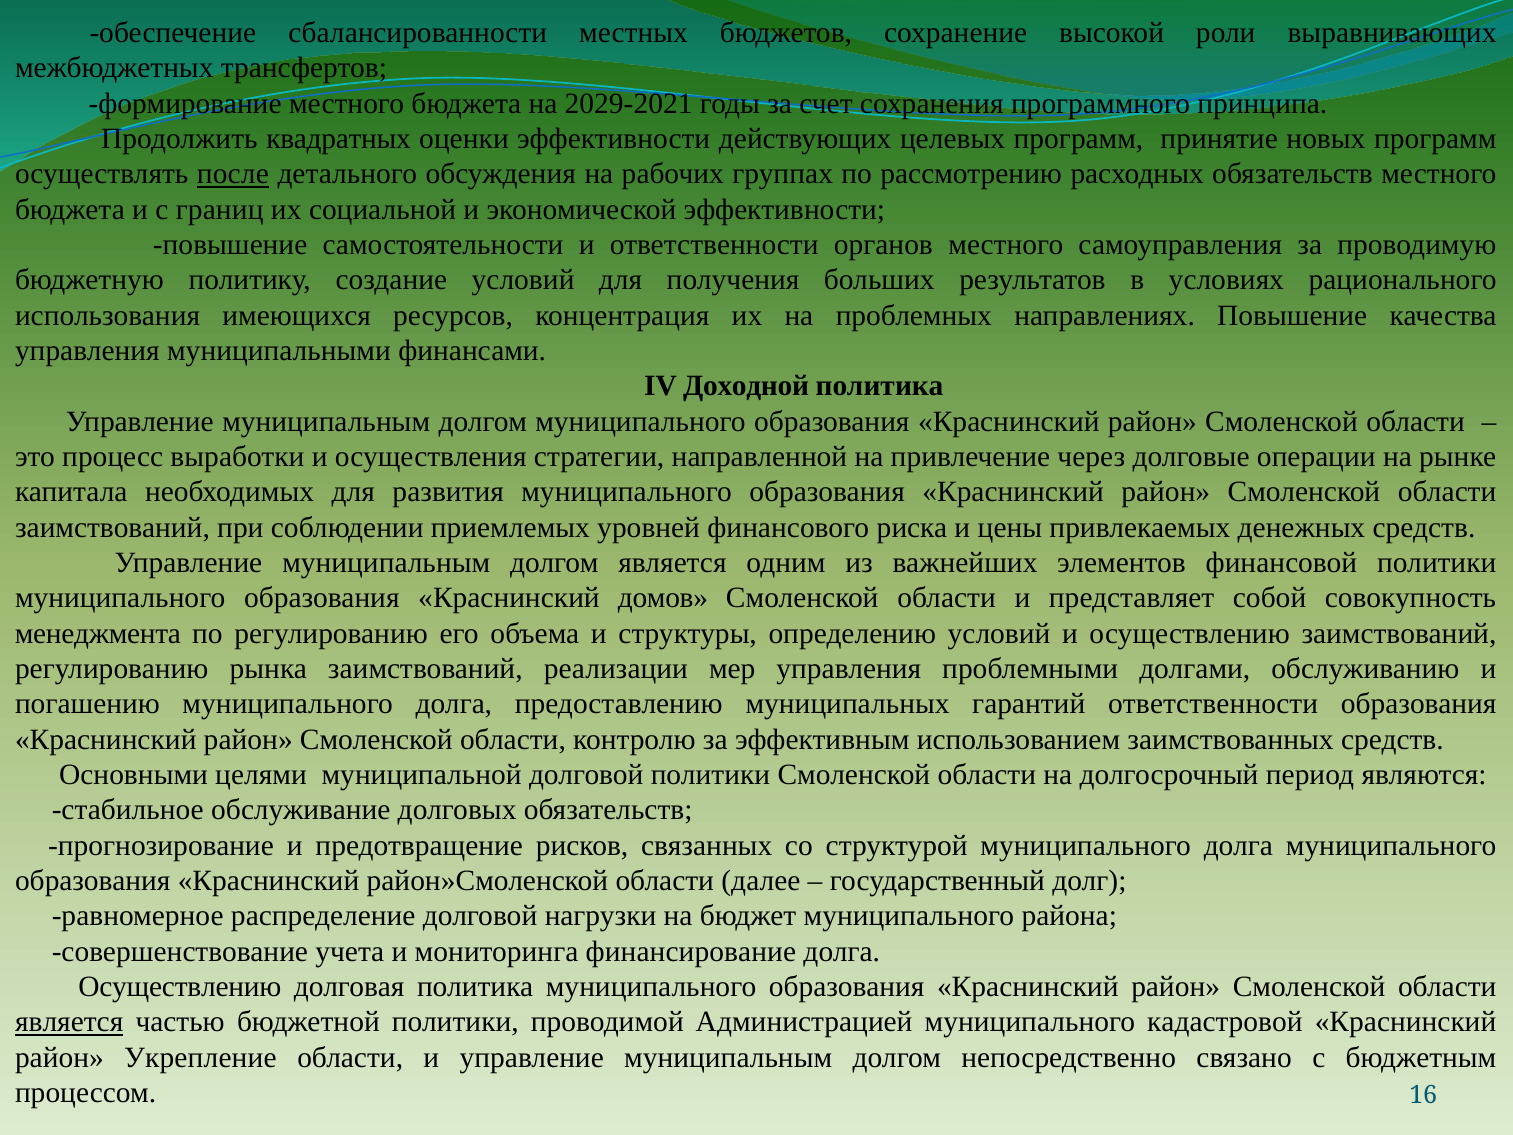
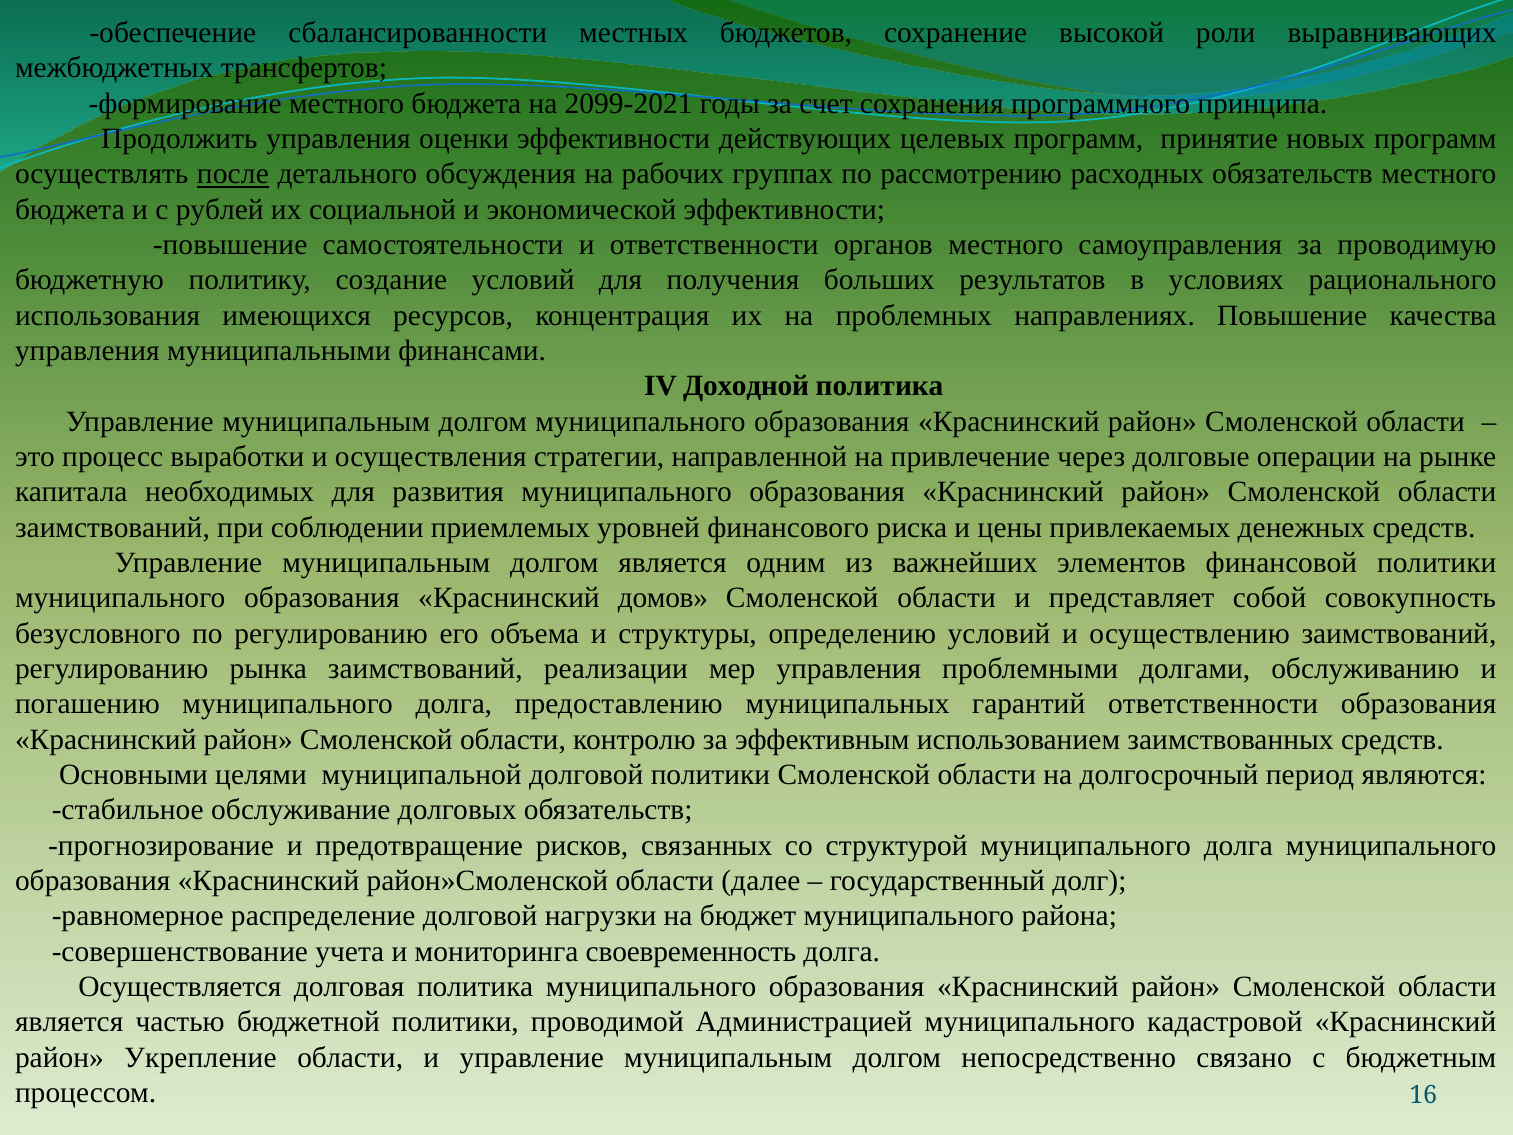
2029-2021: 2029-2021 -> 2099-2021
Продолжить квадратных: квадратных -> управления
границ: границ -> рублей
менеджмента: менеджмента -> безусловного
финансирование: финансирование -> своевременность
Осуществлению at (180, 986): Осуществлению -> Осуществляется
является at (69, 1022) underline: present -> none
